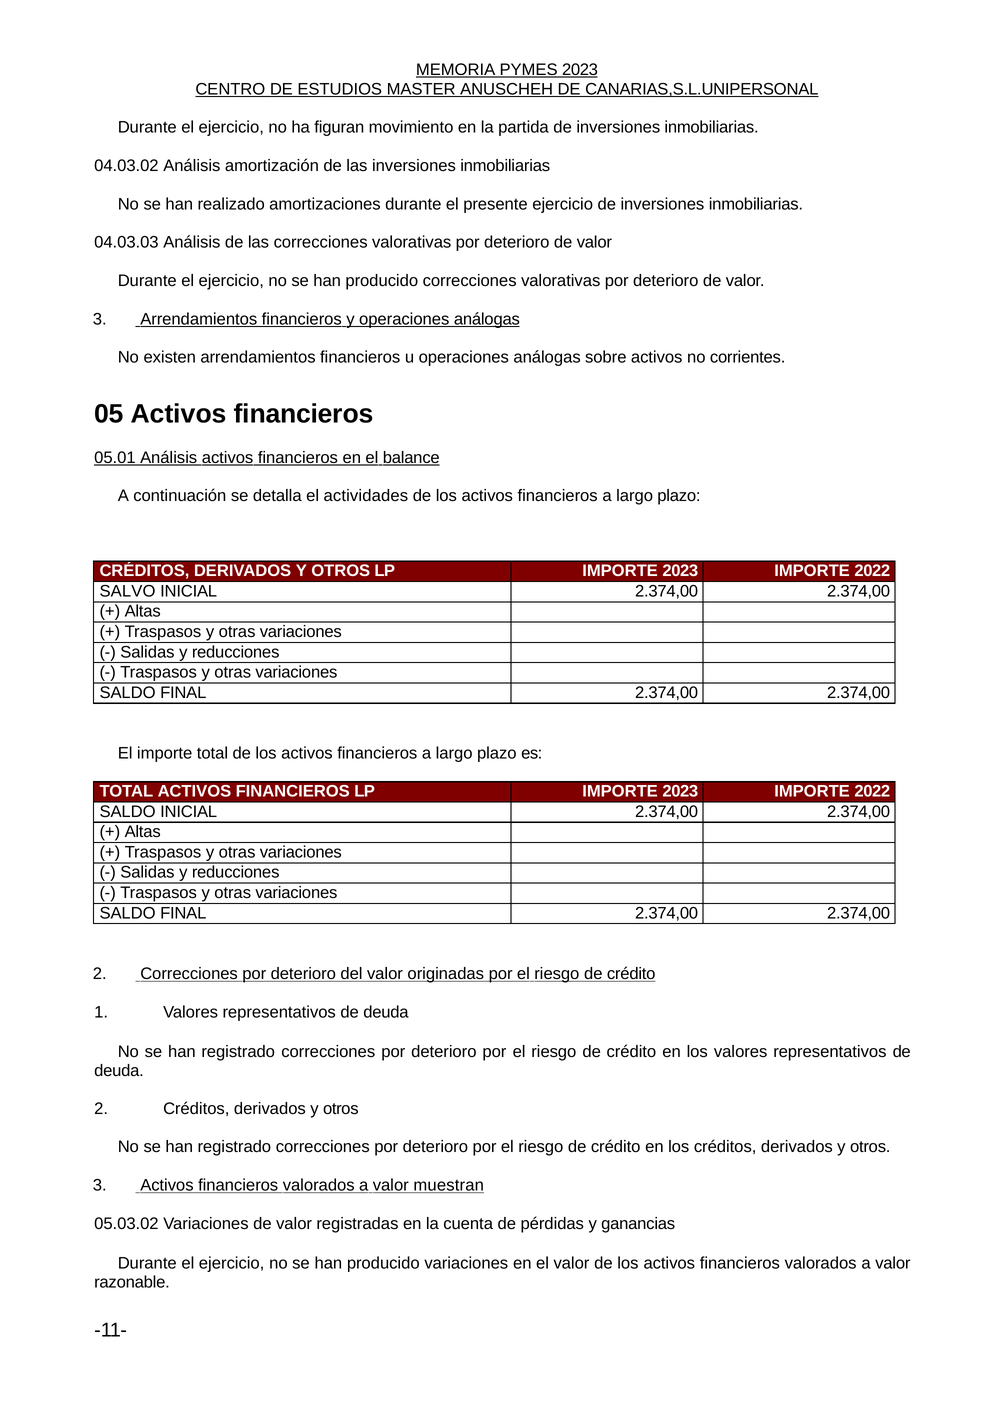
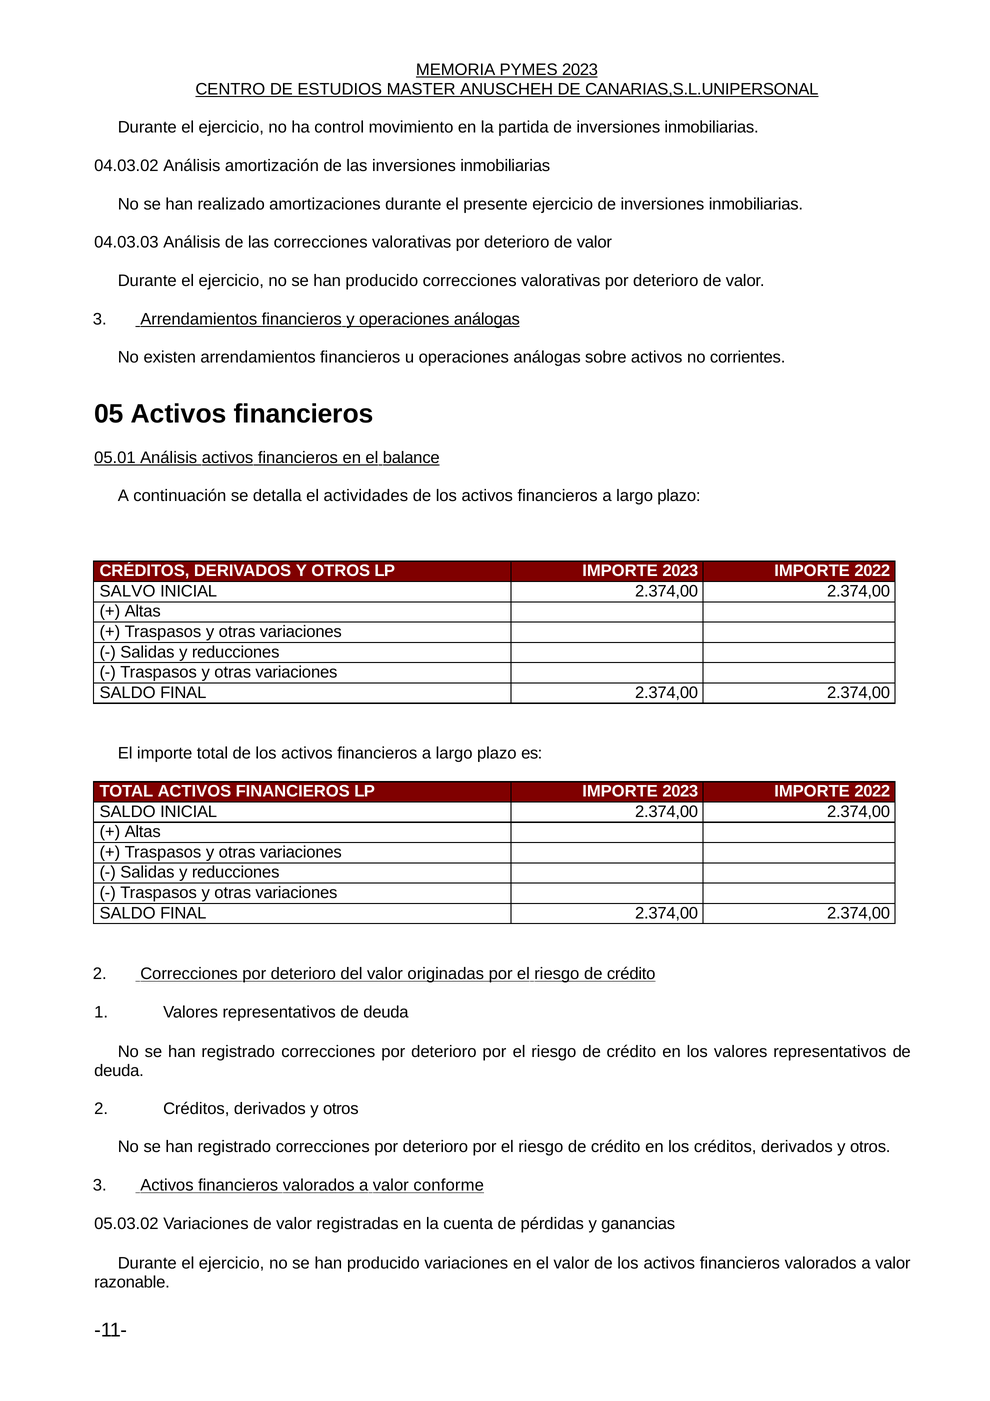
figuran: figuran -> control
muestran: muestran -> conforme
